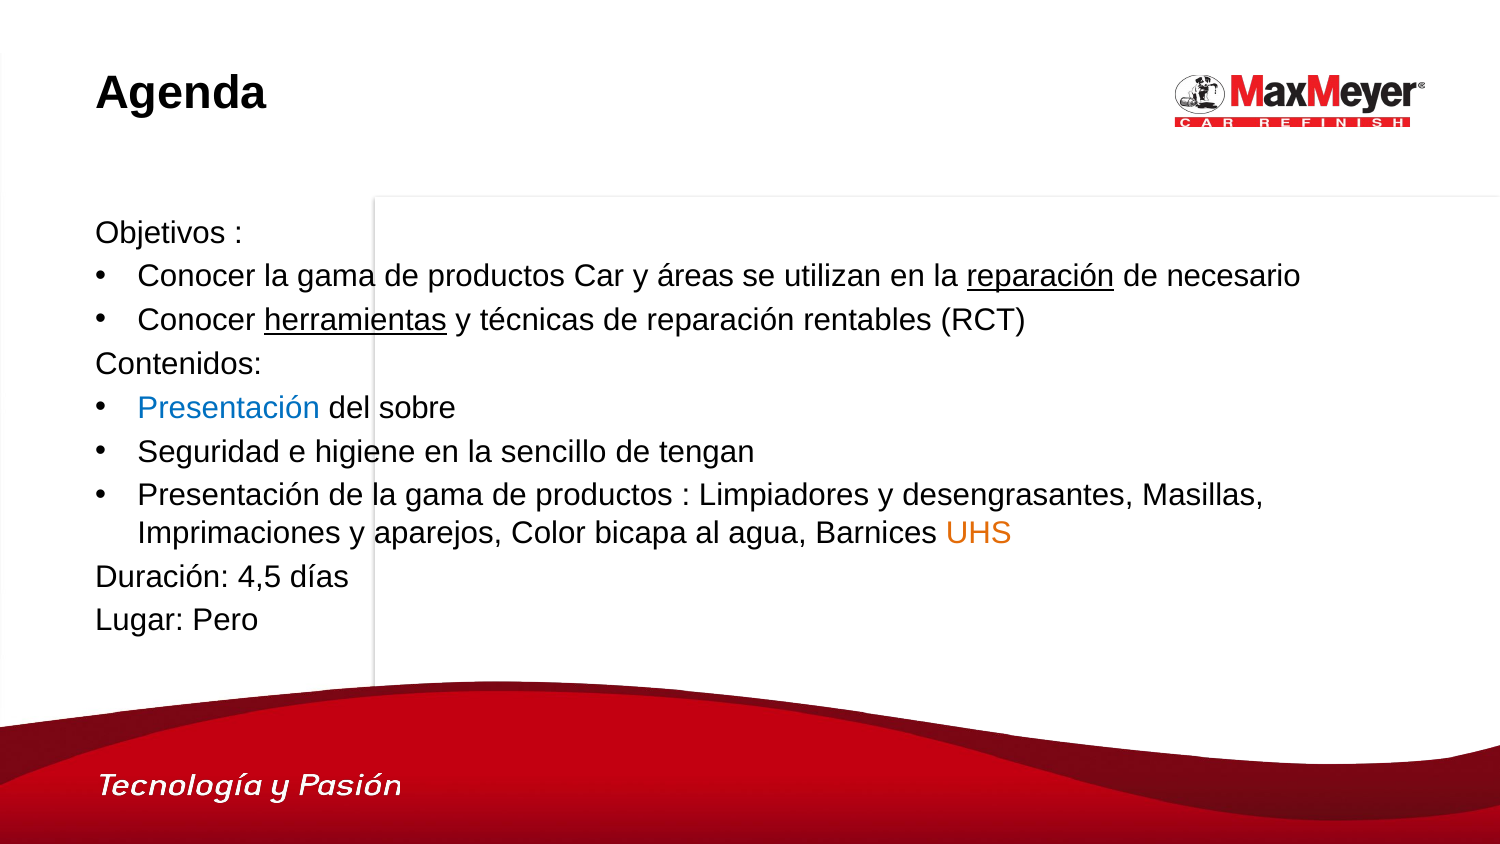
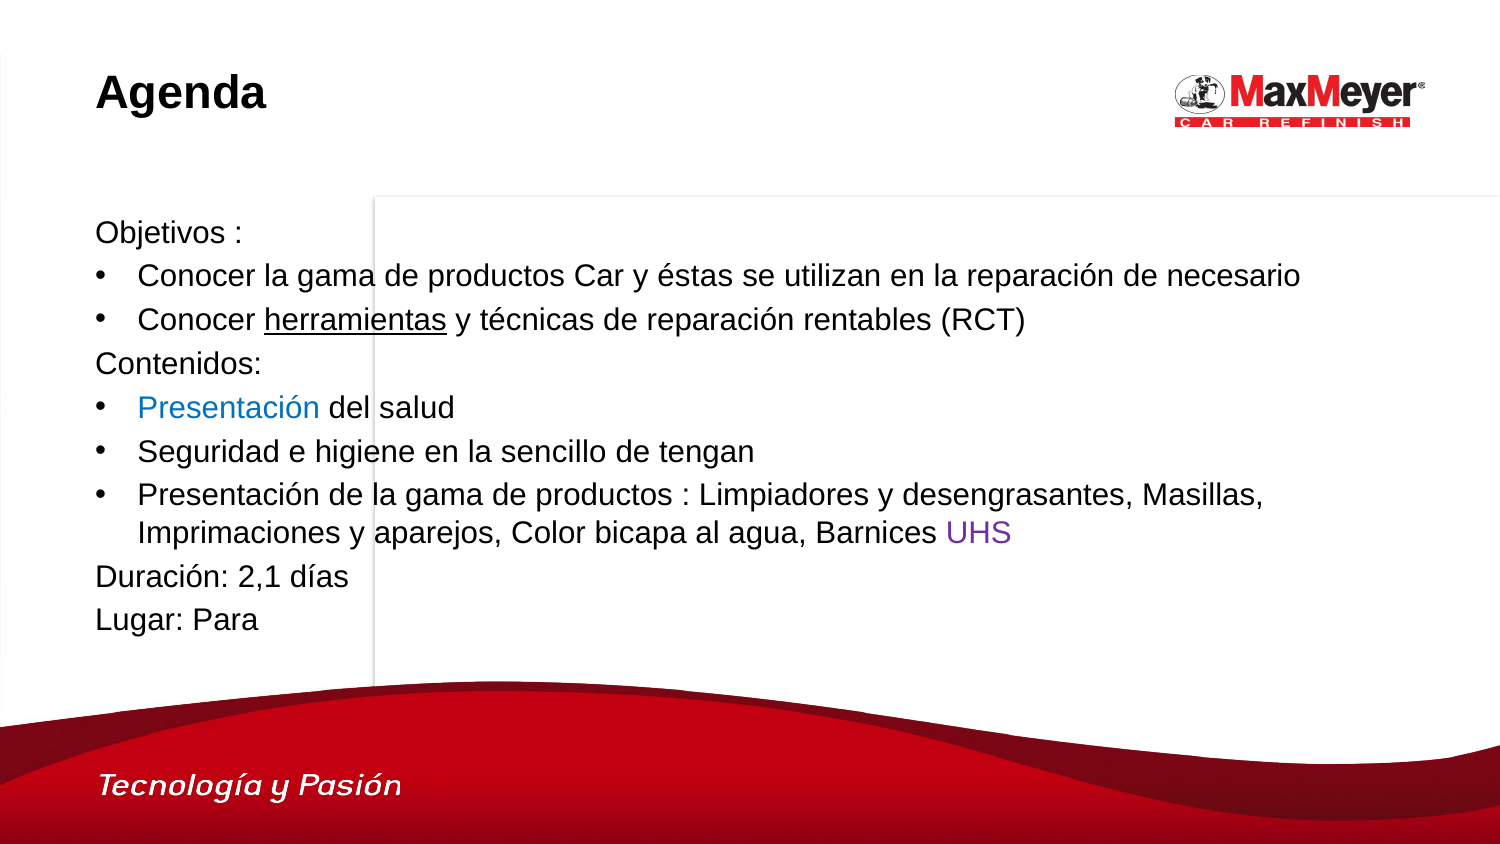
áreas: áreas -> éstas
reparación at (1040, 277) underline: present -> none
sobre: sobre -> salud
UHS colour: orange -> purple
4,5: 4,5 -> 2,1
Pero: Pero -> Para
